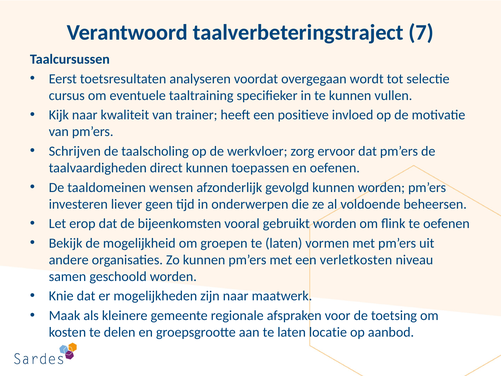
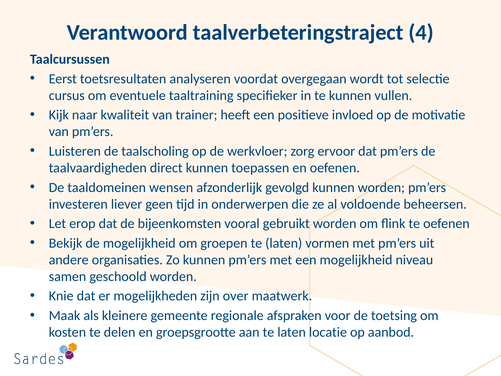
7: 7 -> 4
Schrijven: Schrijven -> Luisteren
een verletkosten: verletkosten -> mogelijkheid
zijn naar: naar -> over
